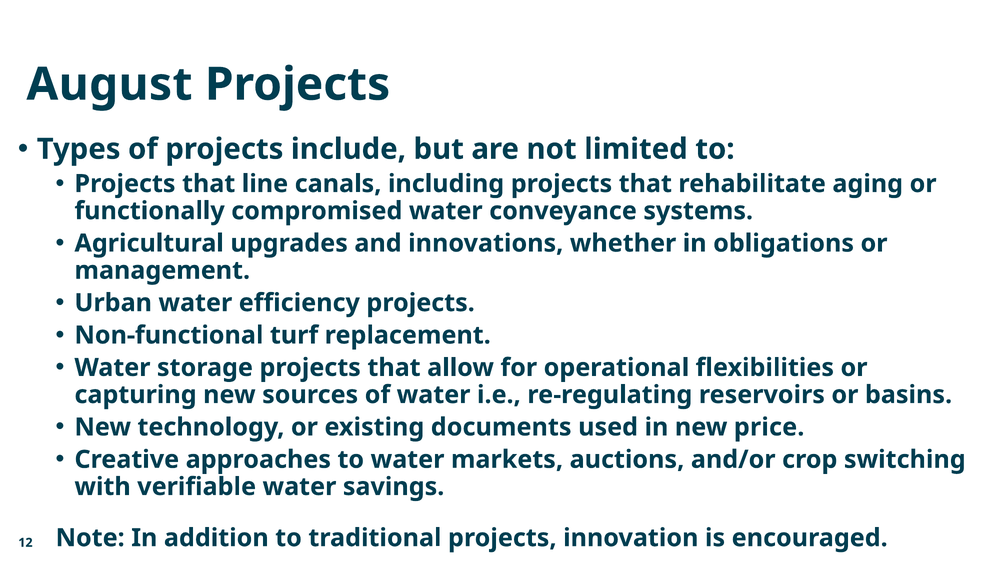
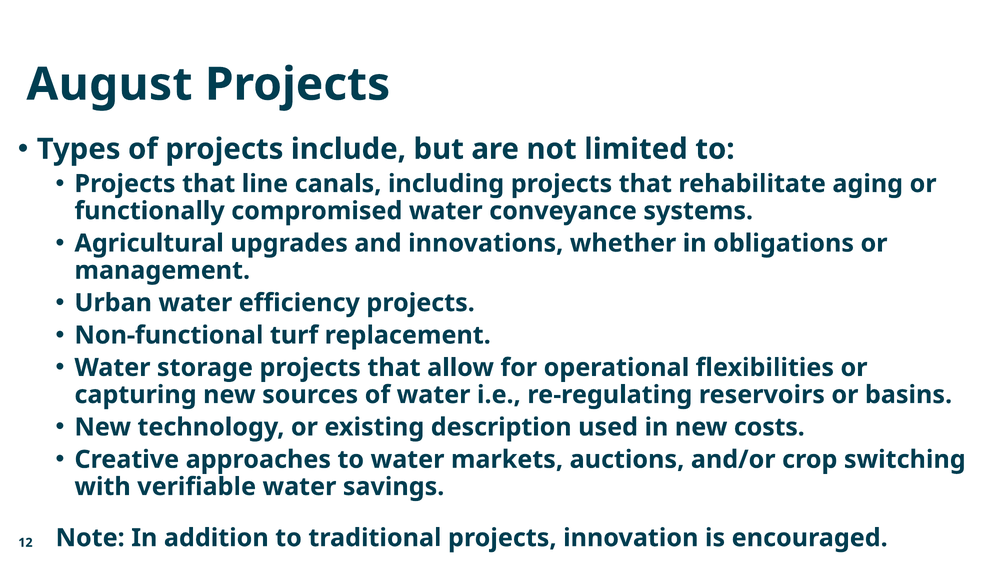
documents: documents -> description
price: price -> costs
